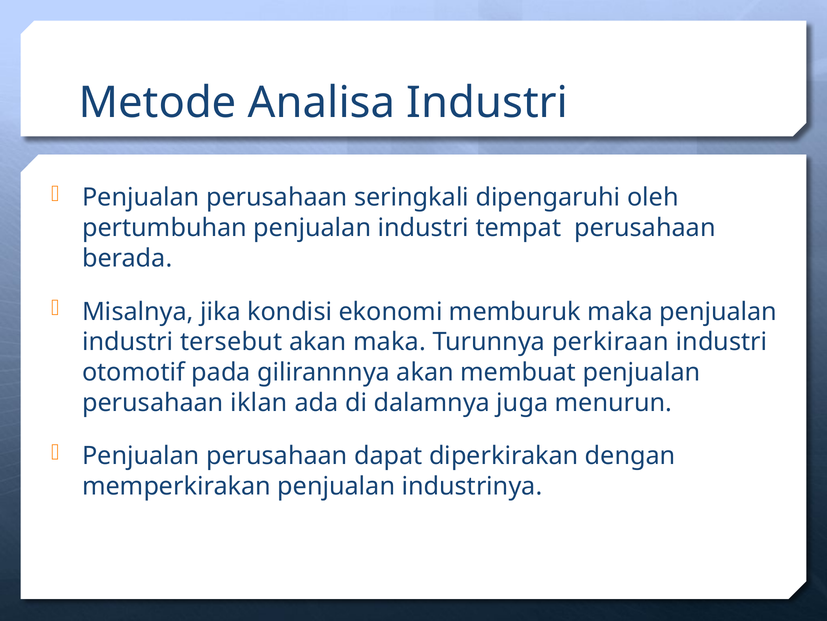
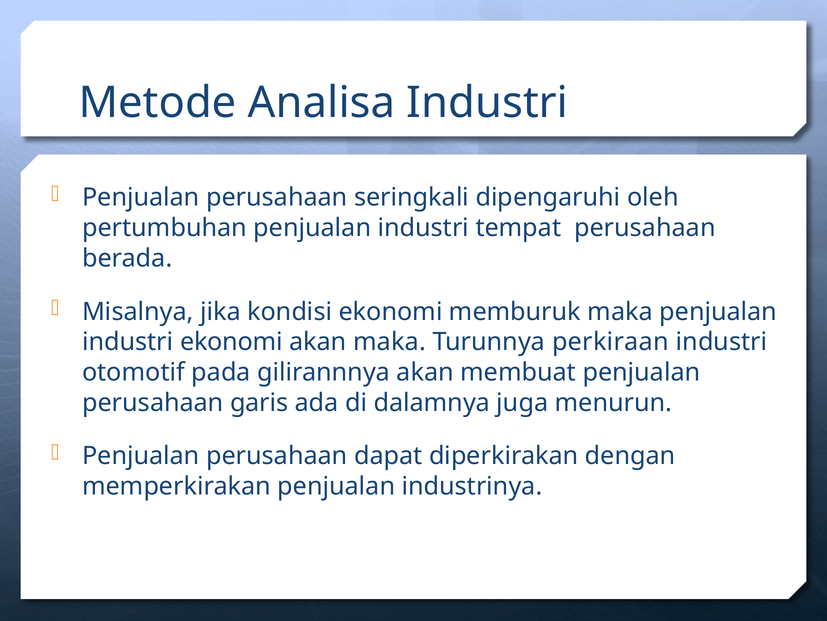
industri tersebut: tersebut -> ekonomi
iklan: iklan -> garis
